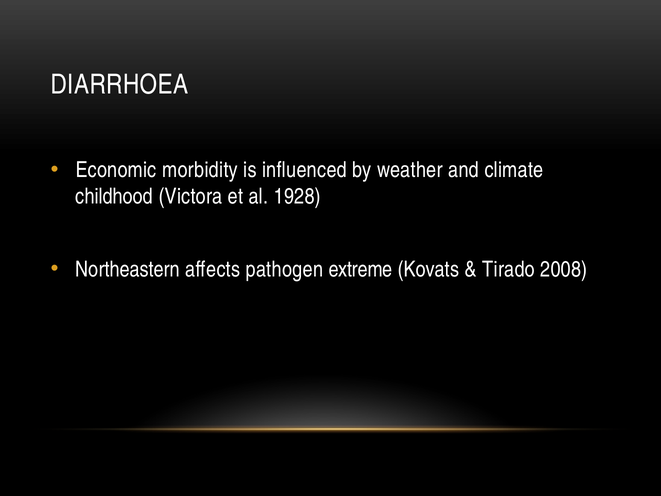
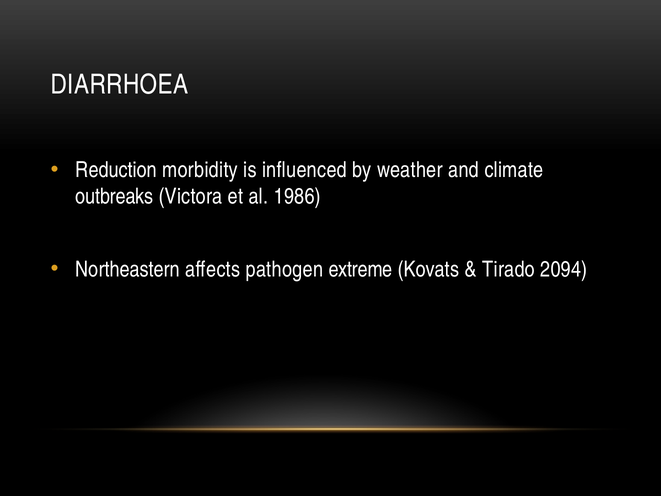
Economic: Economic -> Reduction
childhood: childhood -> outbreaks
1928: 1928 -> 1986
2008: 2008 -> 2094
